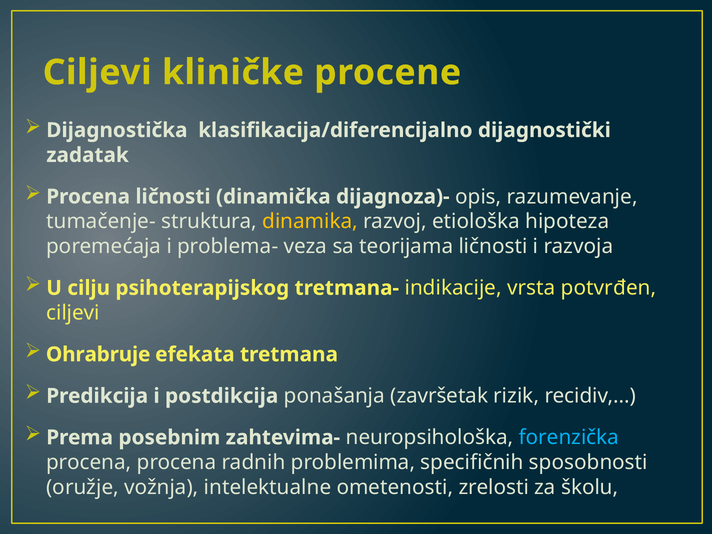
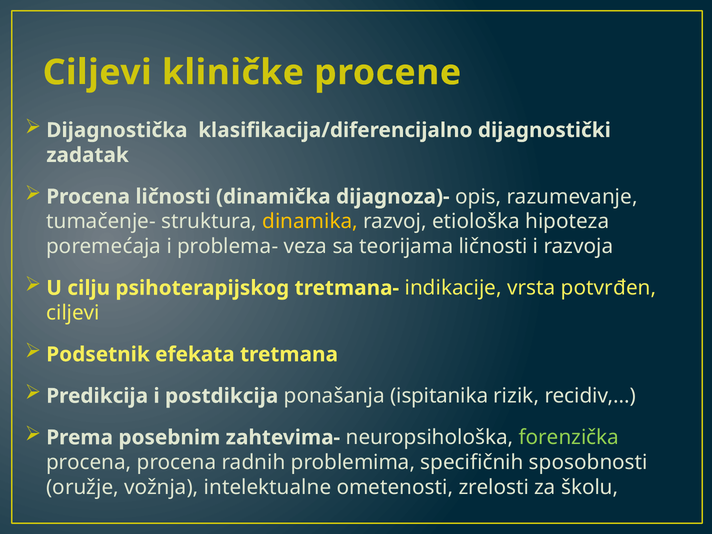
Ohrabruje: Ohrabruje -> Podsetnik
završetak: završetak -> ispitanika
forenzička colour: light blue -> light green
